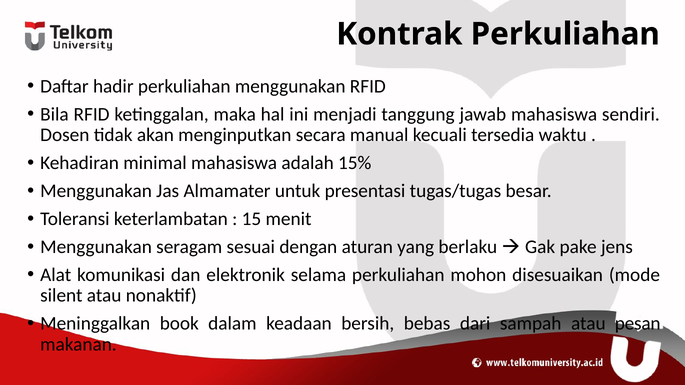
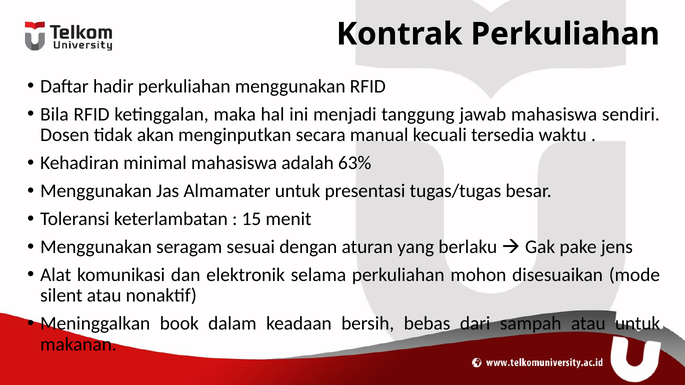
15%: 15% -> 63%
atau pesan: pesan -> untuk
